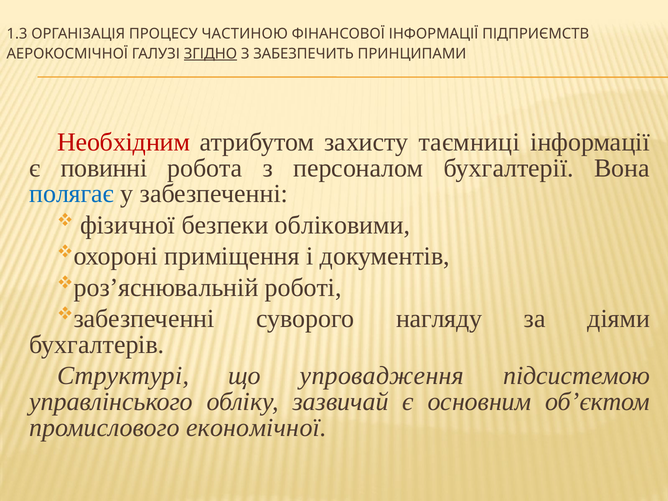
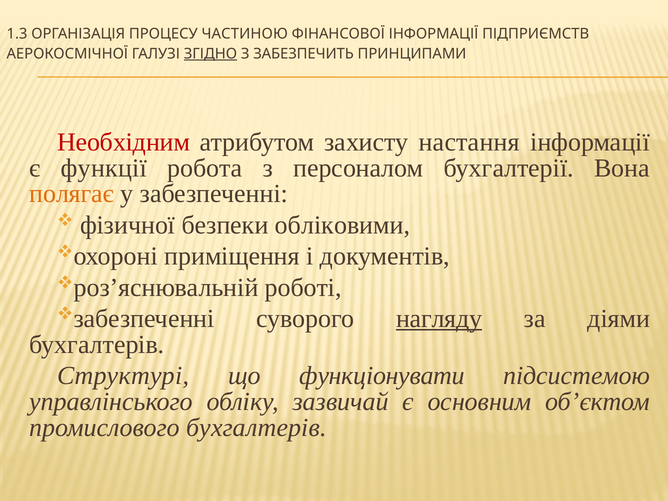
таємниці: таємниці -> настання
повинні: повинні -> функції
полягає colour: blue -> orange
нагляду underline: none -> present
упровадження: упровадження -> функціонувати
промислового економічної: економічної -> бухгалтерів
